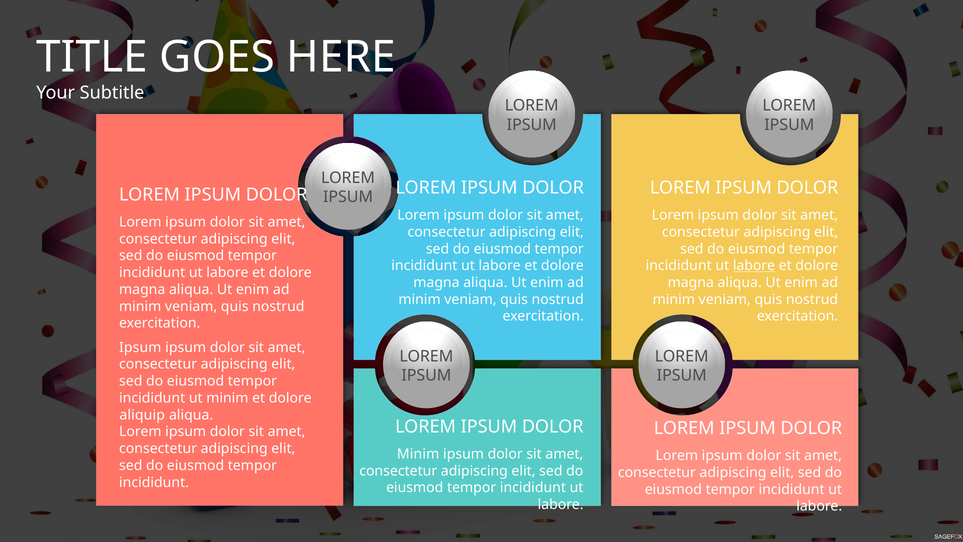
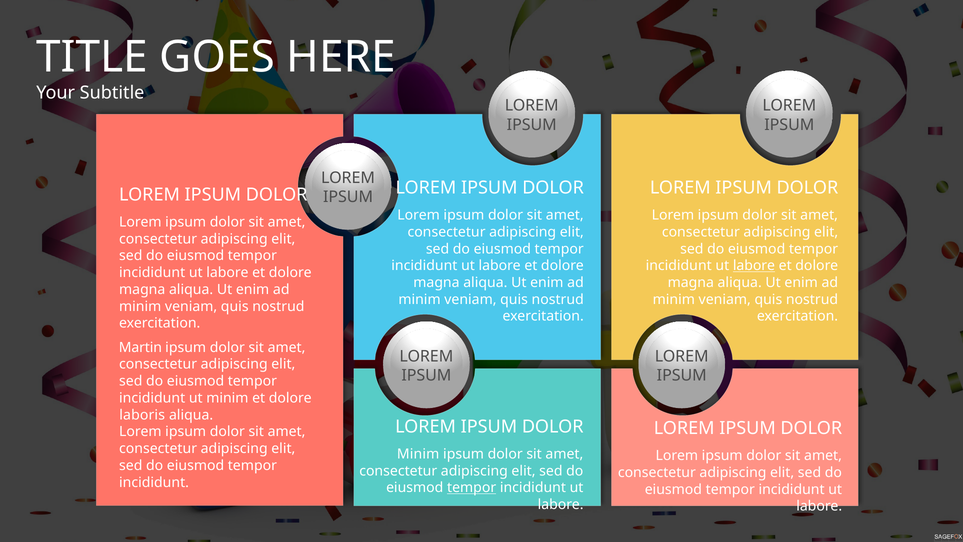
Ipsum at (140, 347): Ipsum -> Martin
aliquip: aliquip -> laboris
tempor at (472, 487) underline: none -> present
